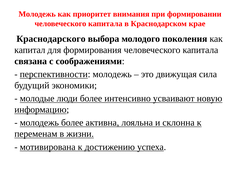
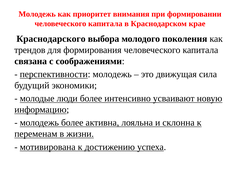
капитал: капитал -> трендов
